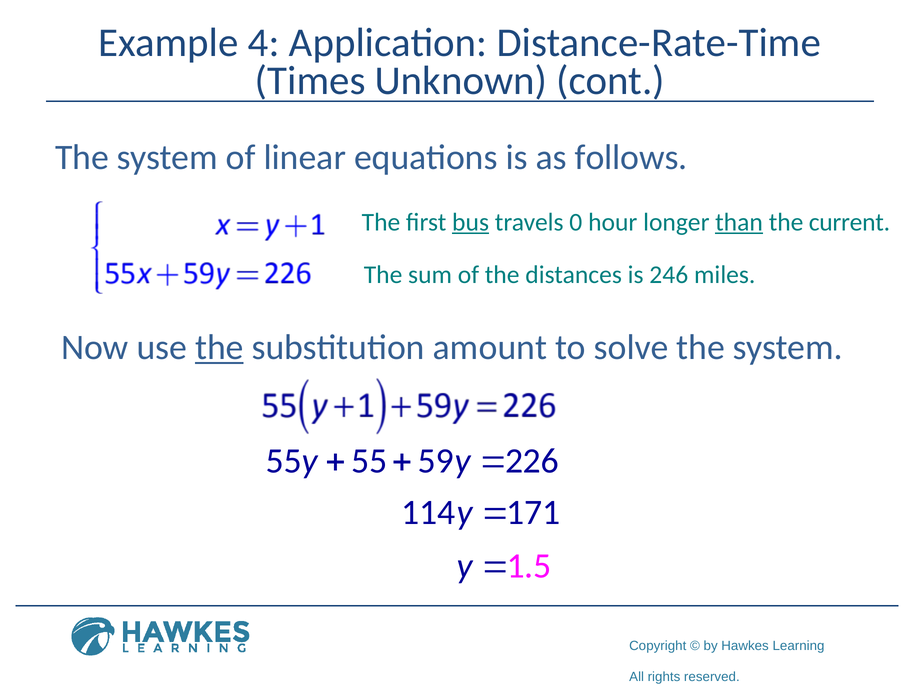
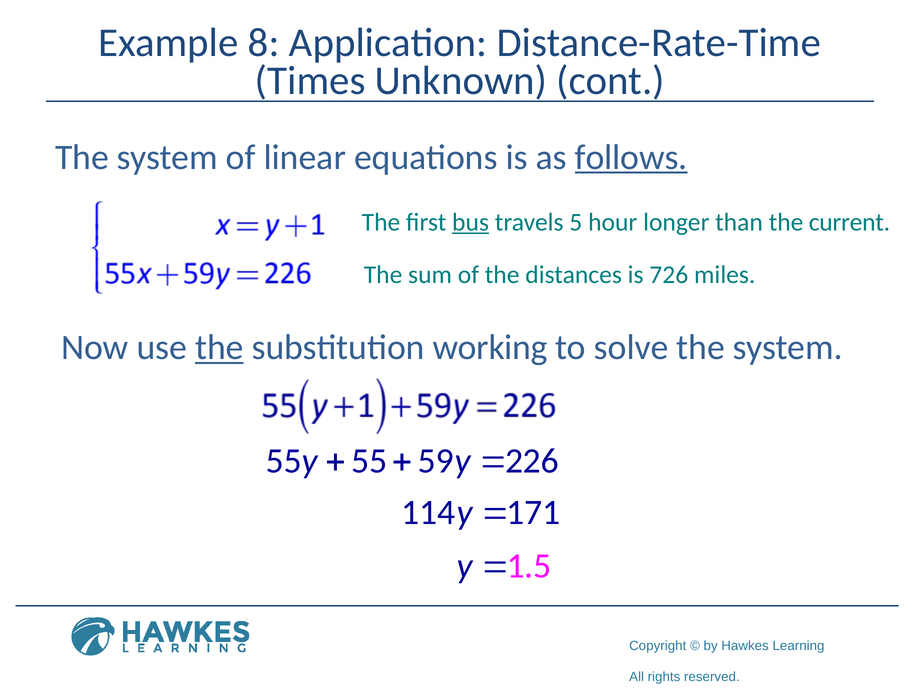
4: 4 -> 8
follows underline: none -> present
0: 0 -> 5
than underline: present -> none
246: 246 -> 726
amount: amount -> working
